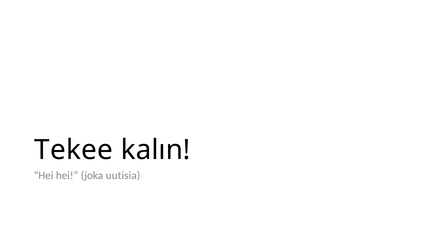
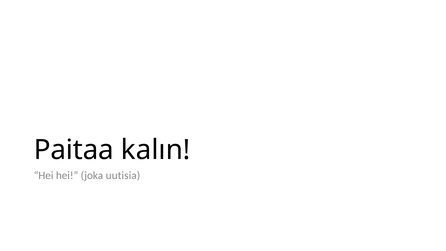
Tekee: Tekee -> Paitaa
